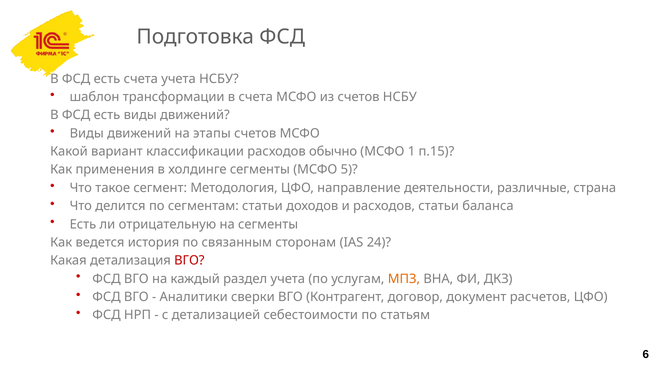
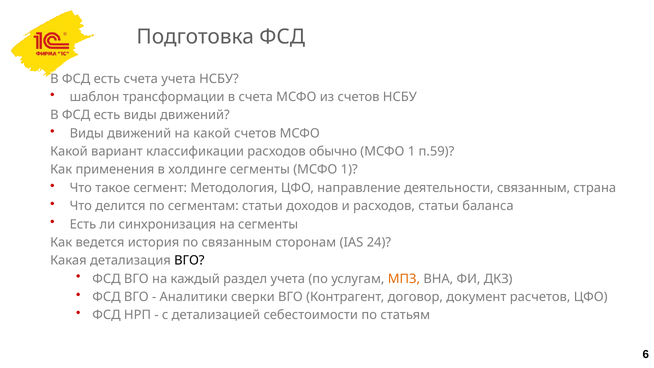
на этапы: этапы -> какой
п.15: п.15 -> п.59
сегменты МСФО 5: 5 -> 1
деятельности различные: различные -> связанным
отрицательную: отрицательную -> синхронизация
ВГО at (189, 260) colour: red -> black
